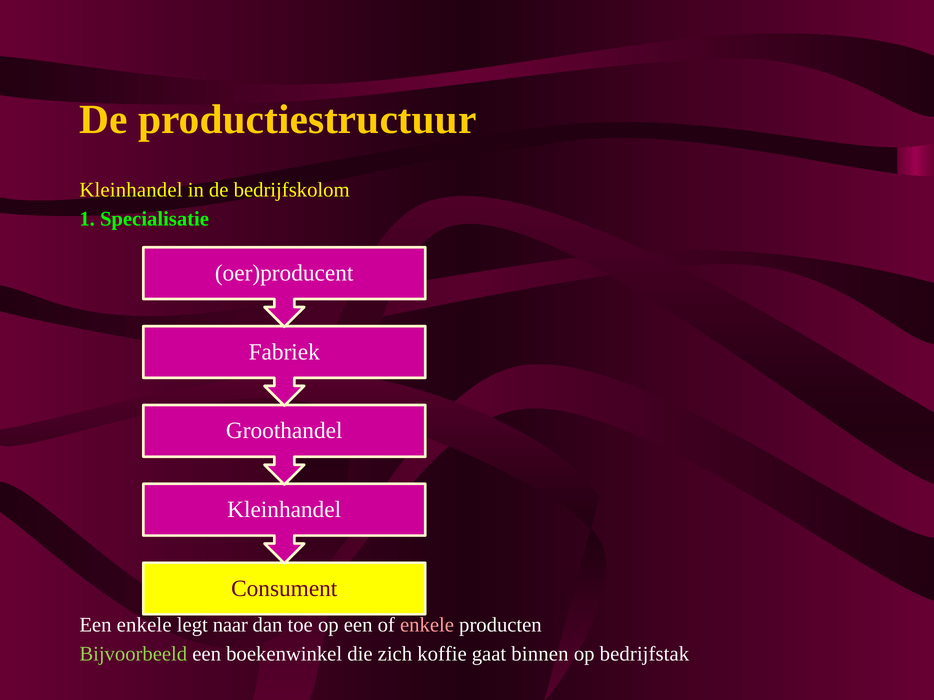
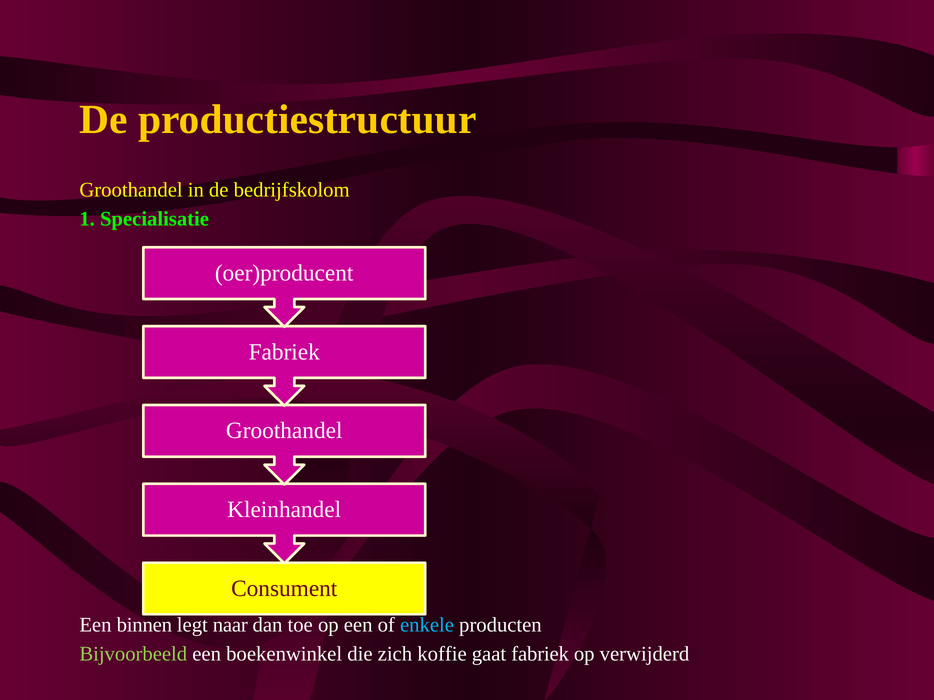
Kleinhandel at (131, 190): Kleinhandel -> Groothandel
Een enkele: enkele -> binnen
enkele at (427, 626) colour: pink -> light blue
gaat binnen: binnen -> fabriek
bedrijfstak: bedrijfstak -> verwijderd
